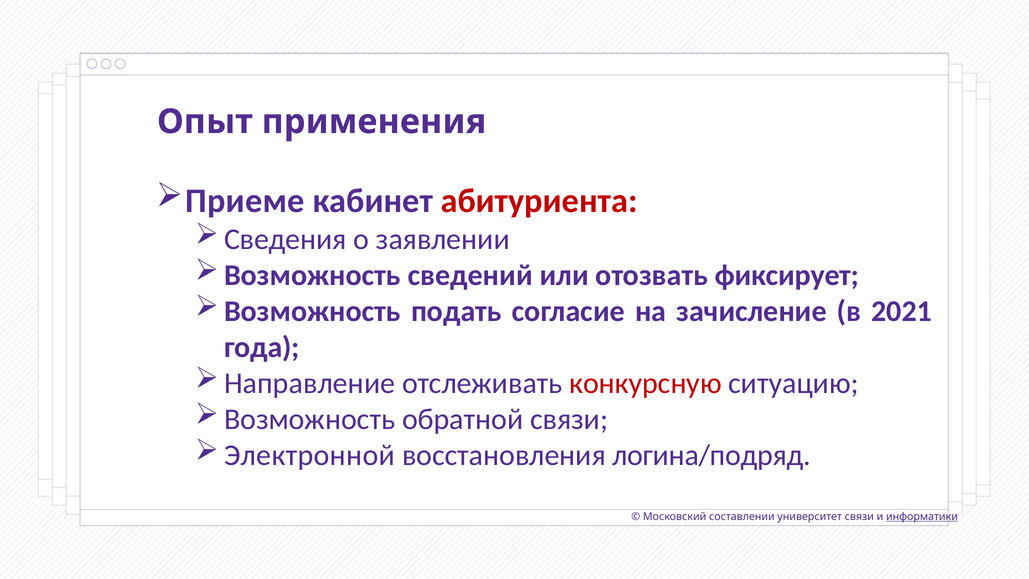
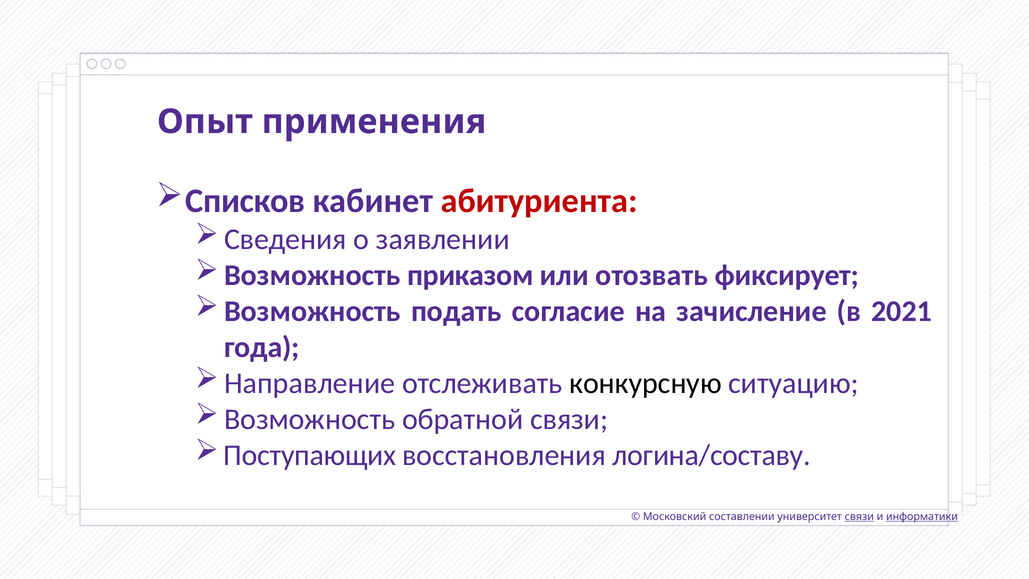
Приеме: Приеме -> Списков
сведений: сведений -> приказом
конкурсную colour: red -> black
Электронной: Электронной -> Поступающих
логина/подряд: логина/подряд -> логина/составу
связи at (859, 517) underline: none -> present
